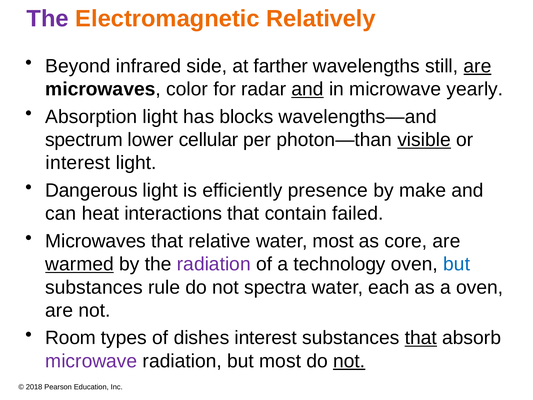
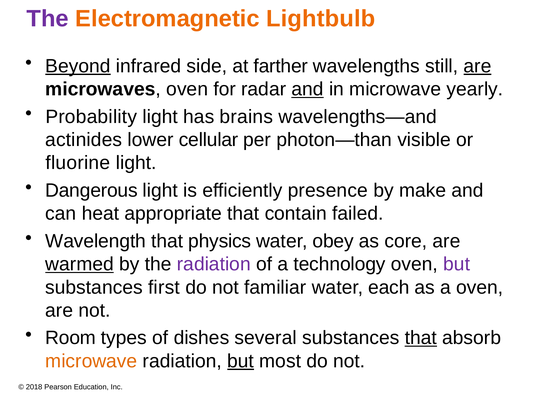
Relatively: Relatively -> Lightbulb
Beyond underline: none -> present
microwaves color: color -> oven
Absorption: Absorption -> Probability
blocks: blocks -> brains
spectrum: spectrum -> actinides
visible underline: present -> none
interest at (78, 163): interest -> fluorine
interactions: interactions -> appropriate
Microwaves at (96, 241): Microwaves -> Wavelength
relative: relative -> physics
water most: most -> obey
but at (457, 264) colour: blue -> purple
rule: rule -> first
spectra: spectra -> familiar
dishes interest: interest -> several
microwave at (91, 361) colour: purple -> orange
but at (241, 361) underline: none -> present
not at (349, 361) underline: present -> none
